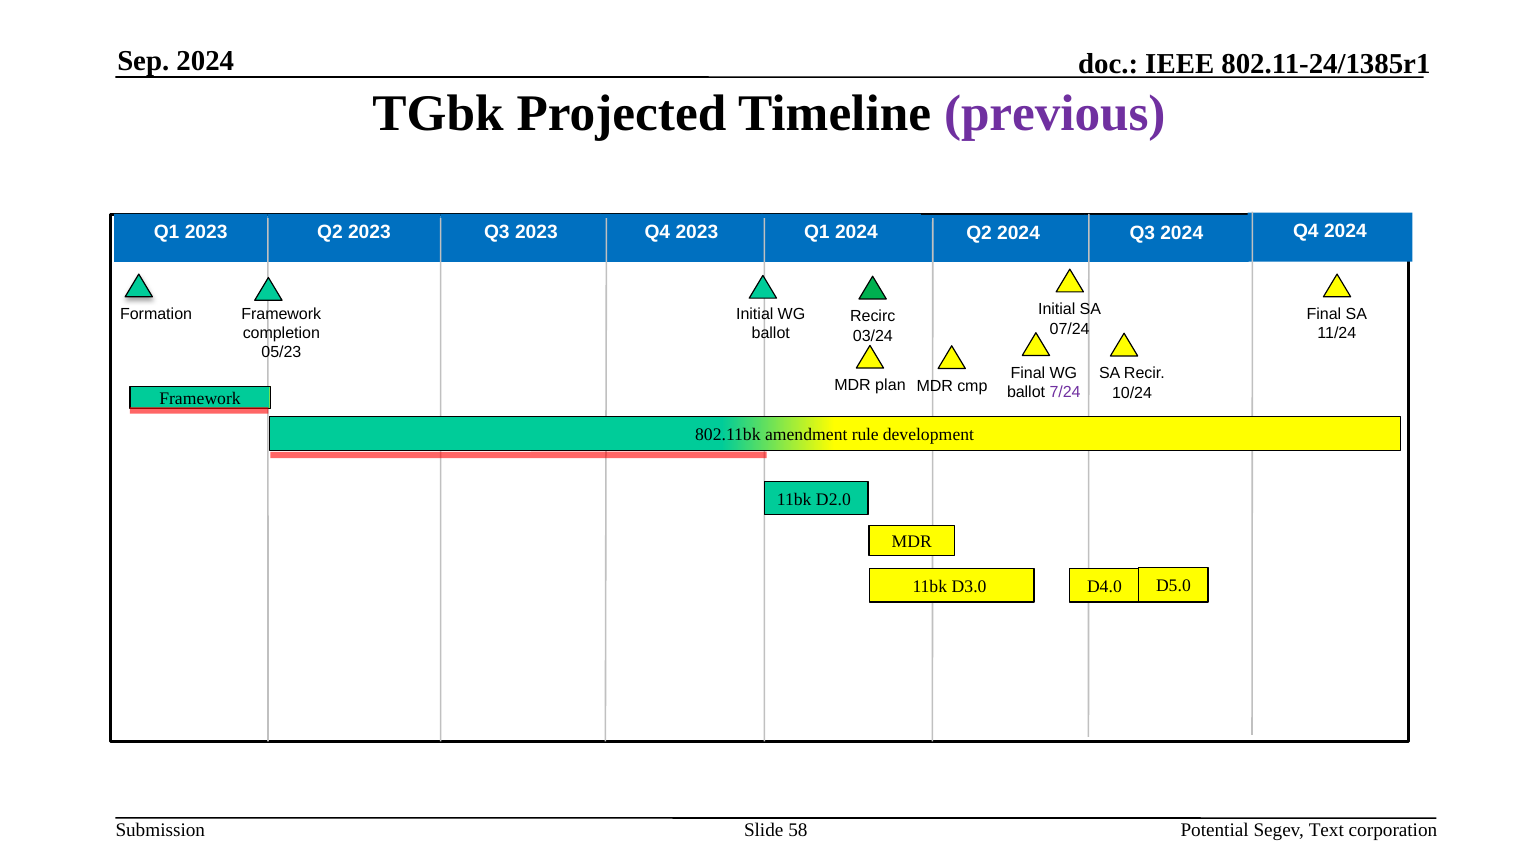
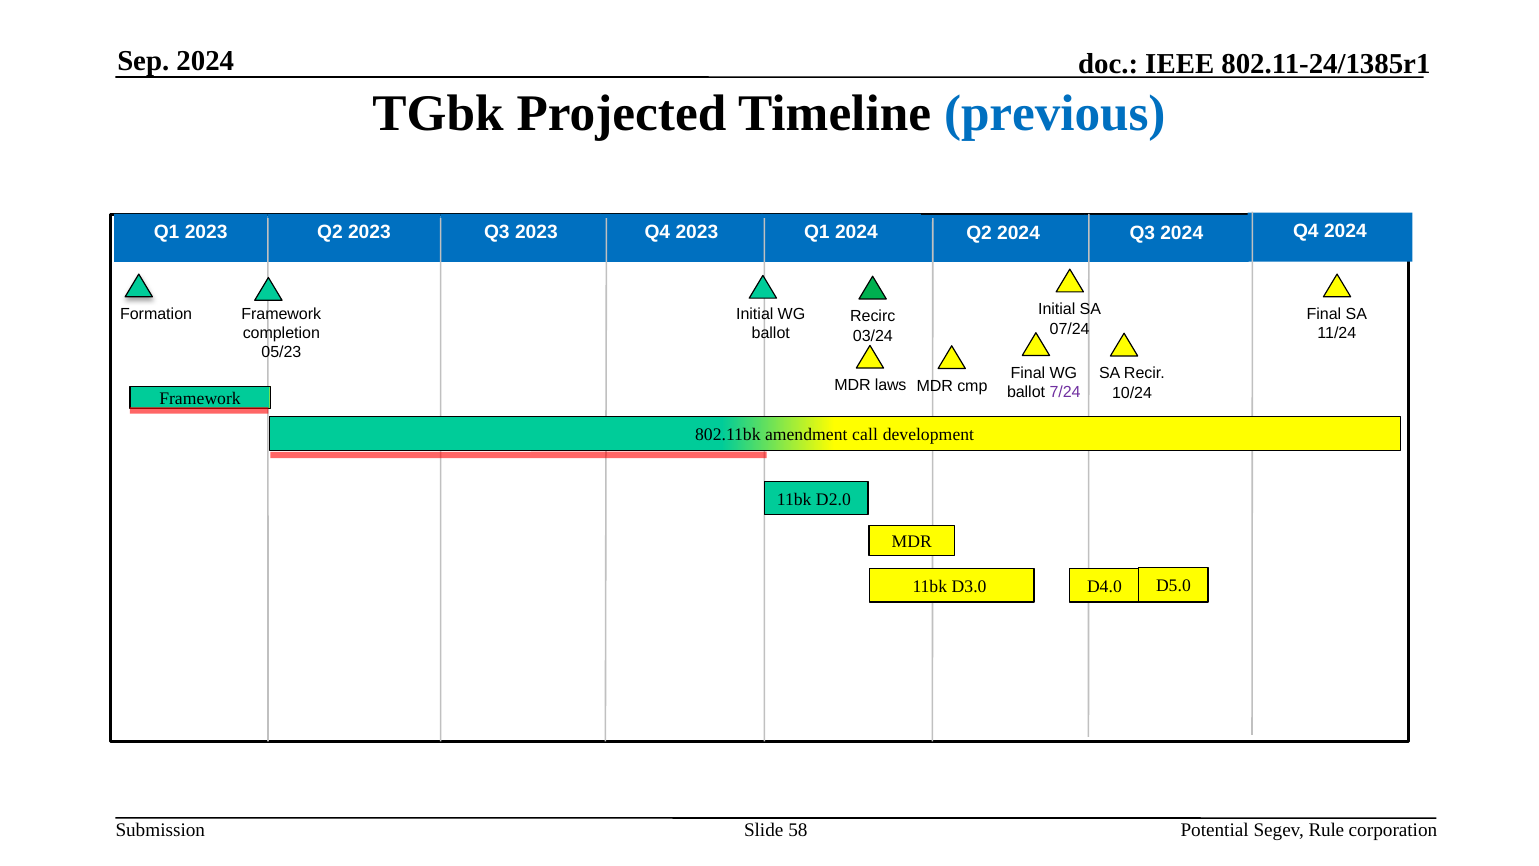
previous colour: purple -> blue
plan: plan -> laws
rule: rule -> call
Text: Text -> Rule
